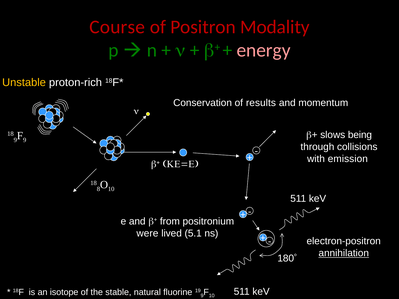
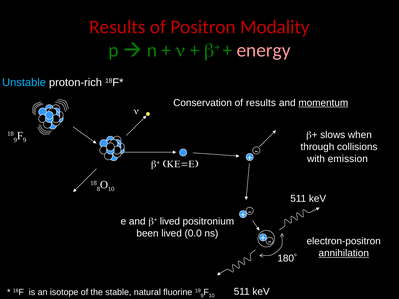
Course at (117, 27): Course -> Results
Unstable colour: yellow -> light blue
momentum underline: none -> present
being: being -> when
b+ from: from -> lived
were: were -> been
5.1: 5.1 -> 0.0
